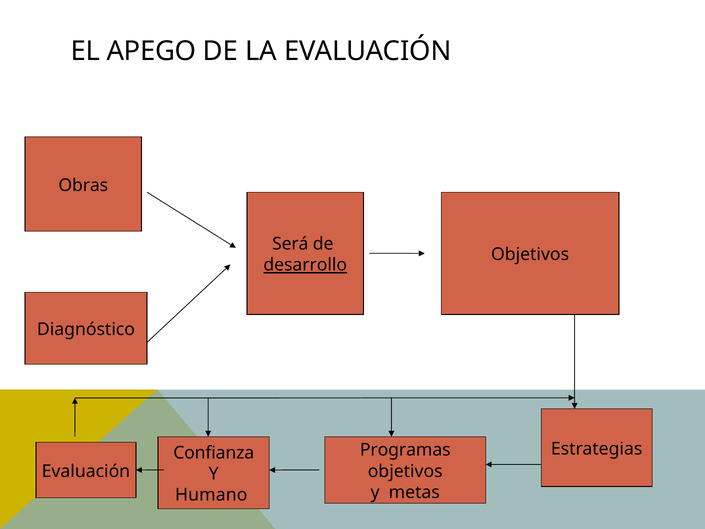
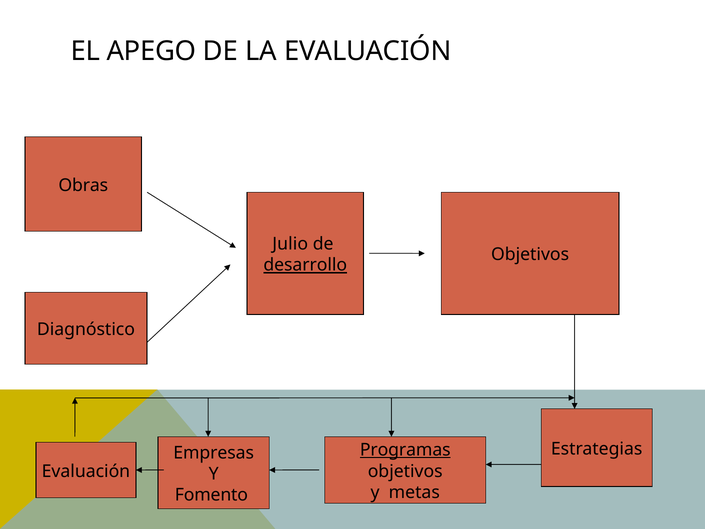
Será: Será -> Julio
Programas underline: none -> present
Confianza: Confianza -> Empresas
Humano: Humano -> Fomento
